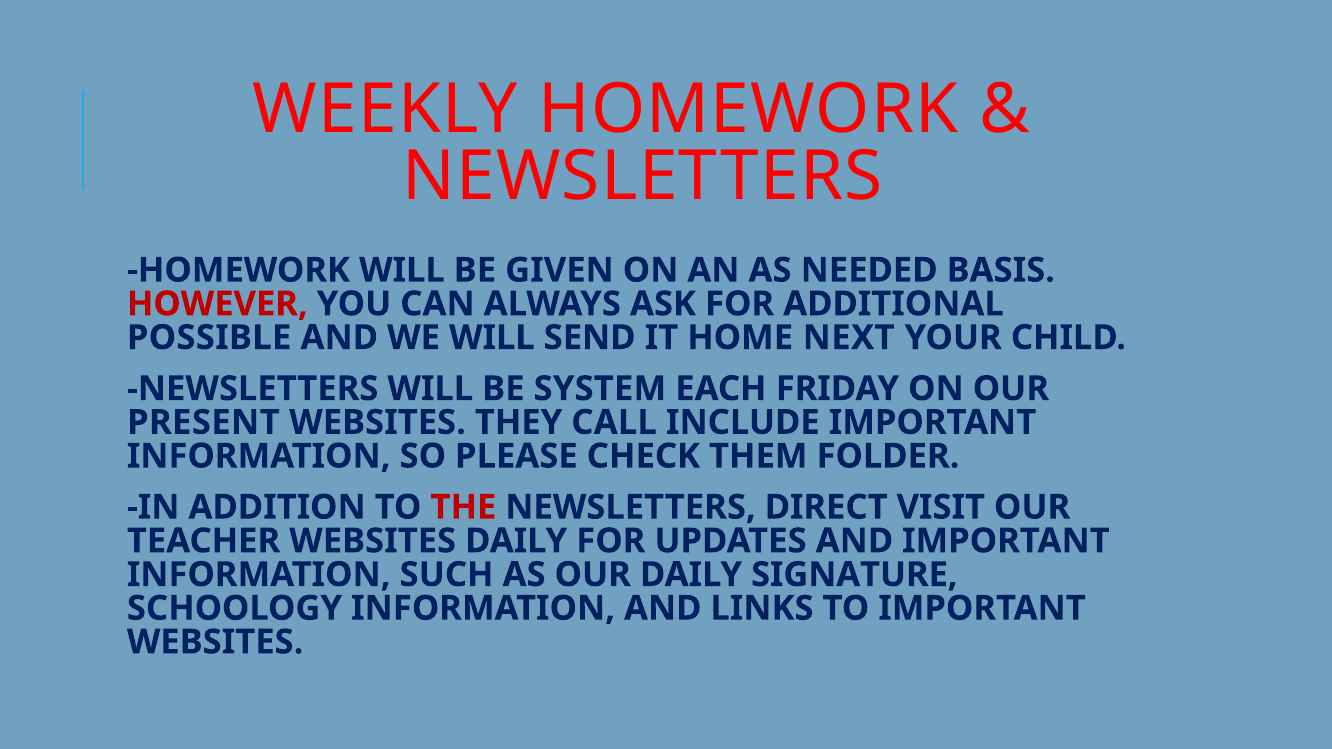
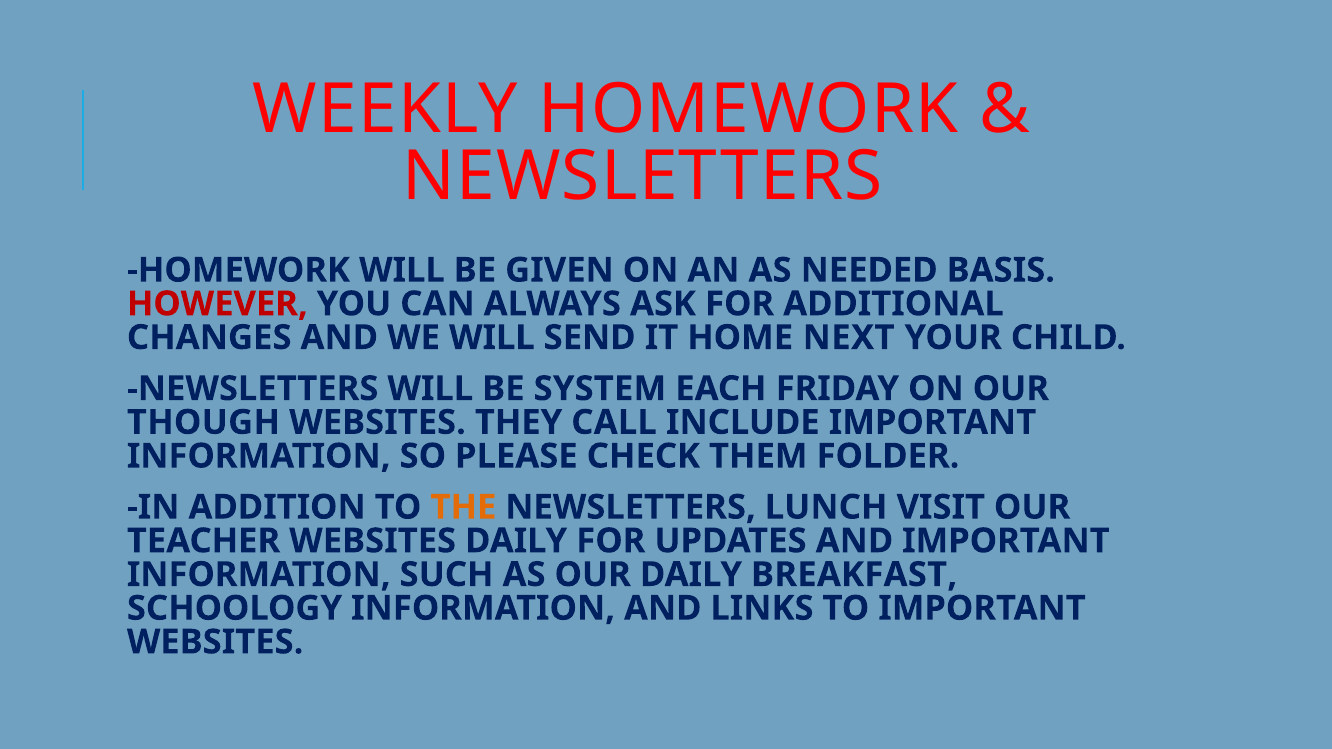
POSSIBLE: POSSIBLE -> CHANGES
PRESENT: PRESENT -> THOUGH
THE colour: red -> orange
DIRECT: DIRECT -> LUNCH
SIGNATURE: SIGNATURE -> BREAKFAST
